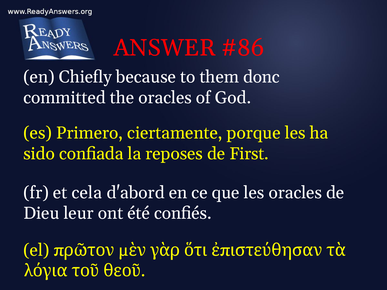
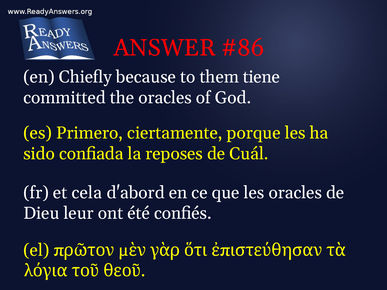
donc: donc -> tiene
First: First -> Cuál
